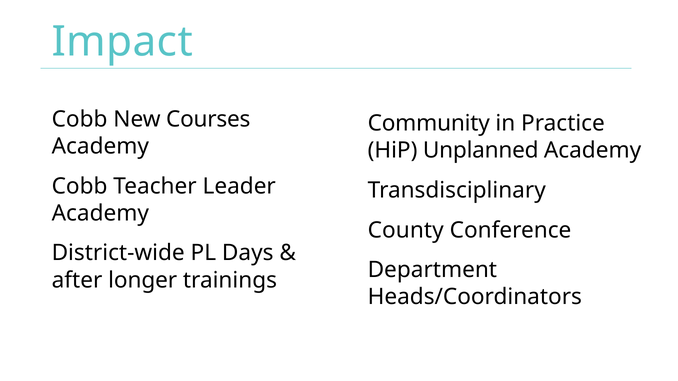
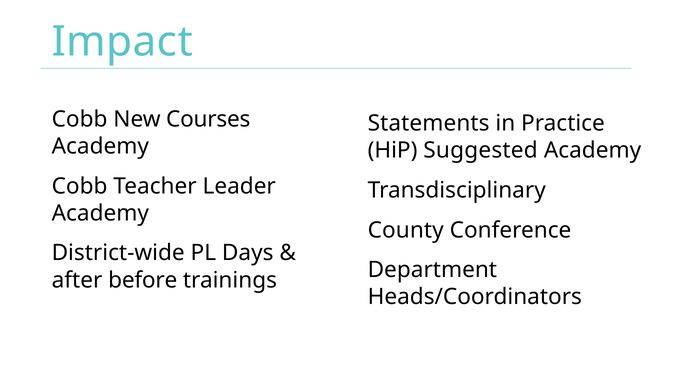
Community: Community -> Statements
Unplanned: Unplanned -> Suggested
longer: longer -> before
